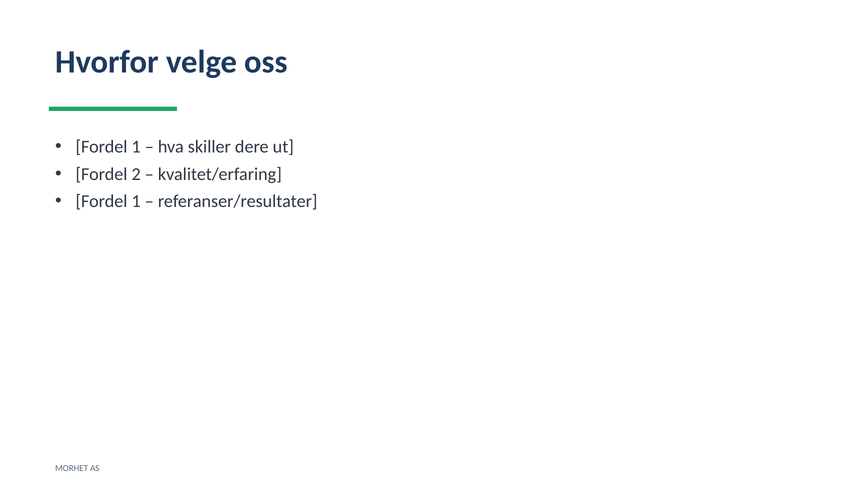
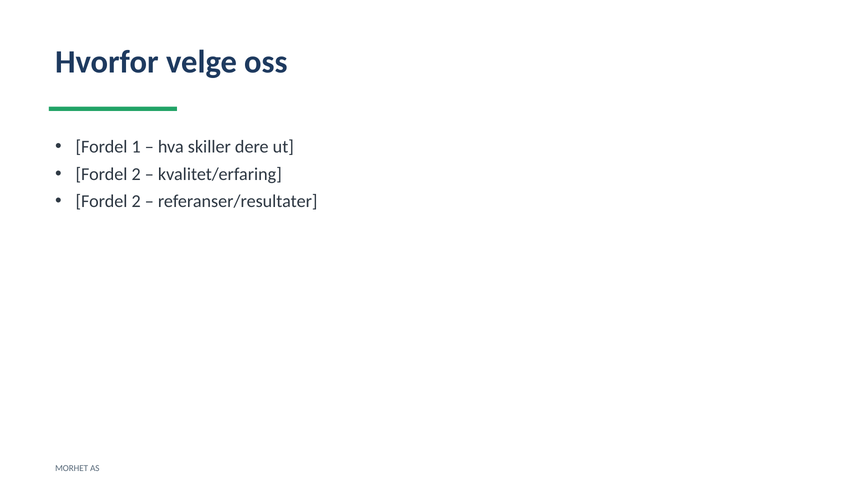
1 at (136, 201): 1 -> 2
